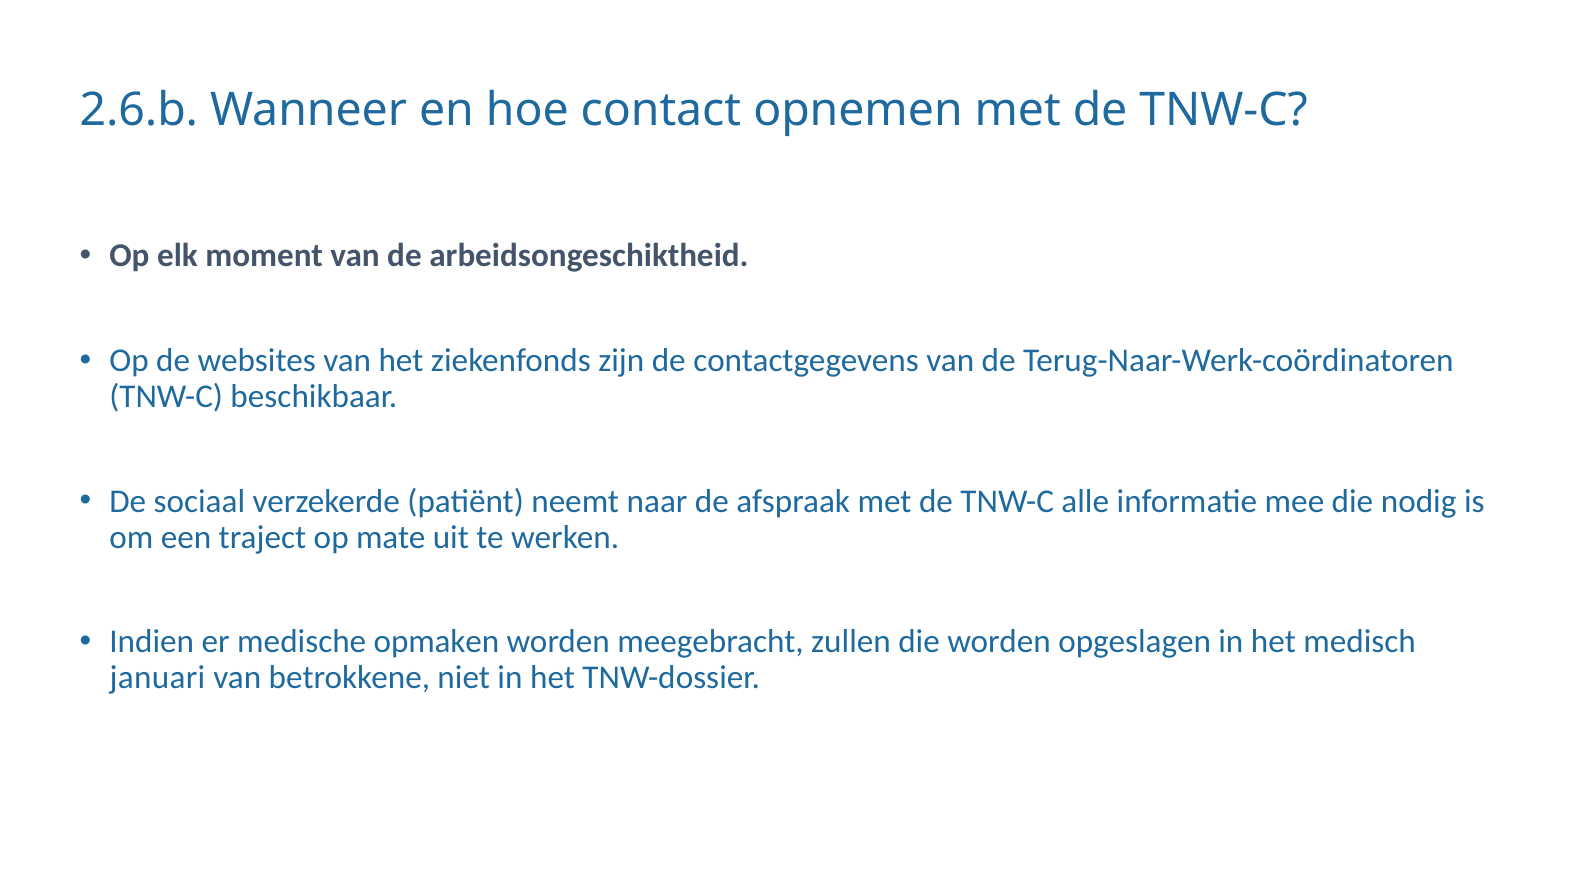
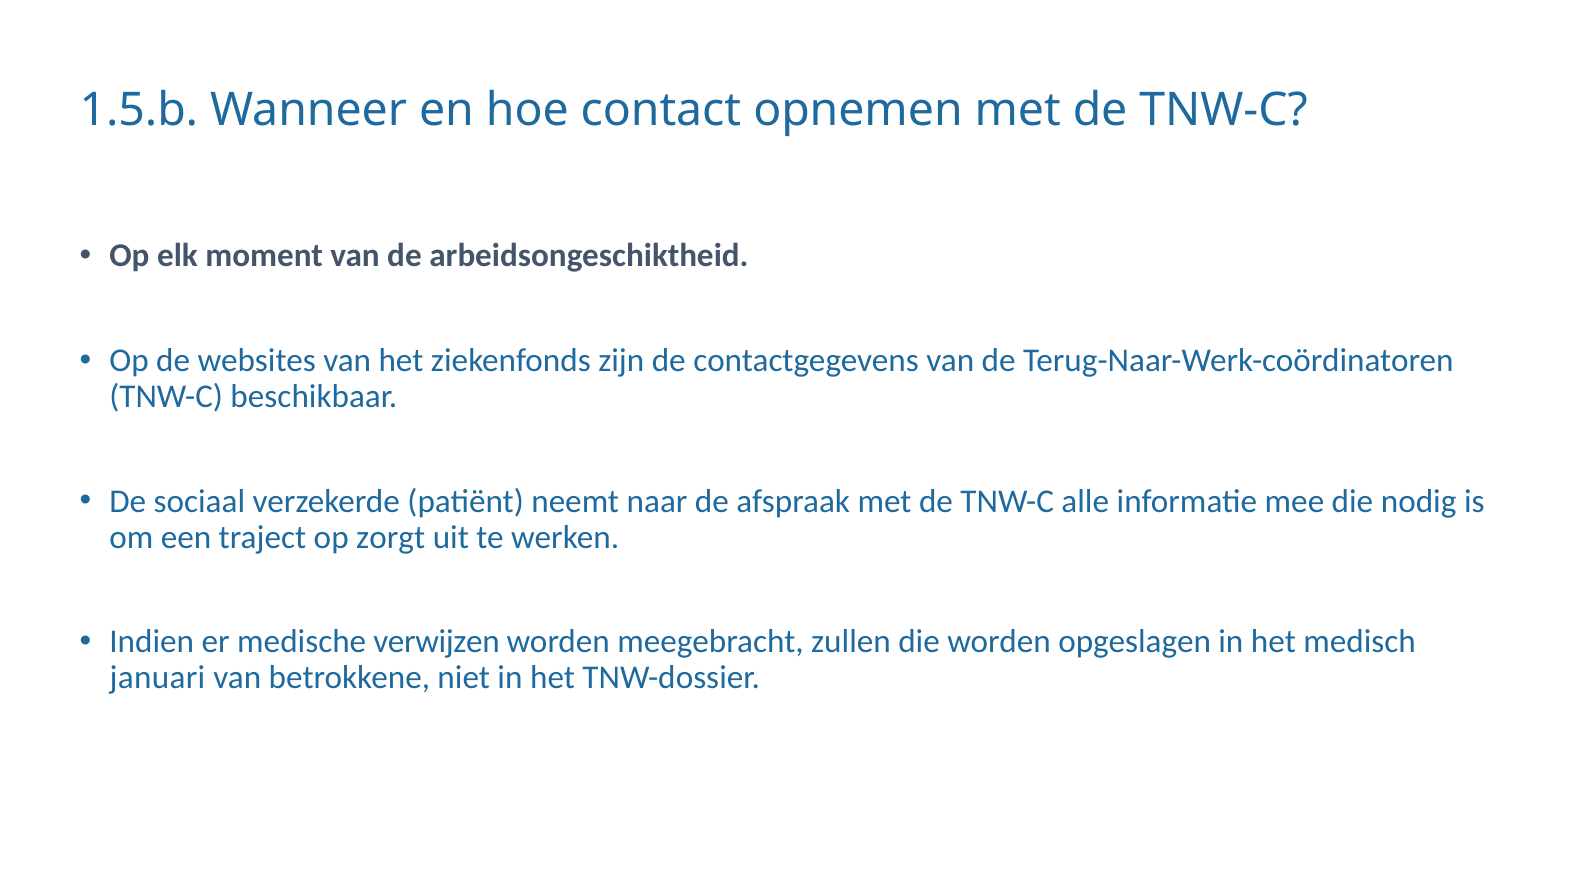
2.6.b: 2.6.b -> 1.5.b
mate: mate -> zorgt
opmaken: opmaken -> verwijzen
